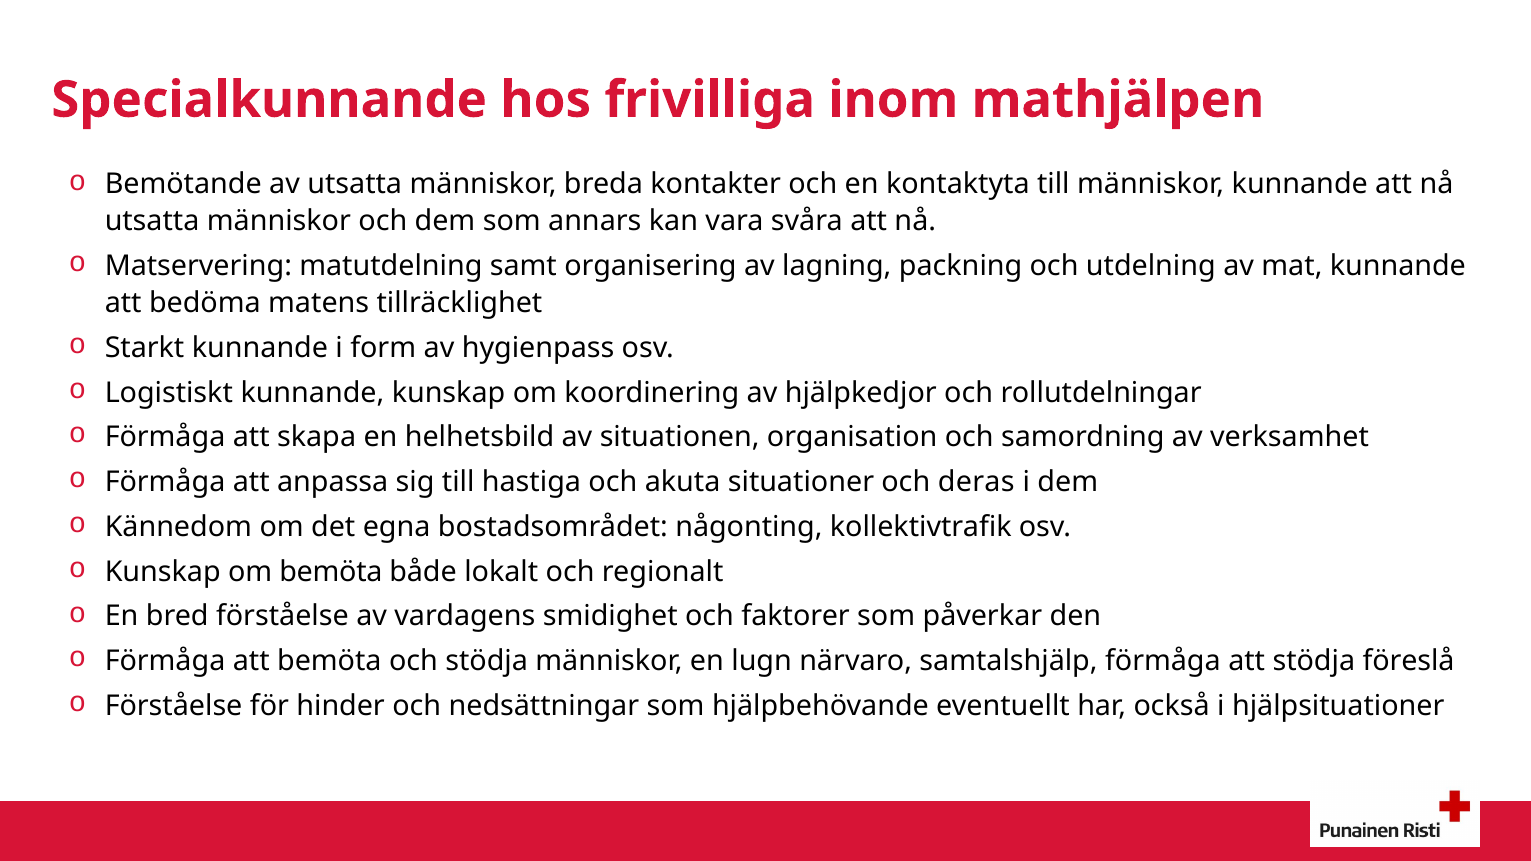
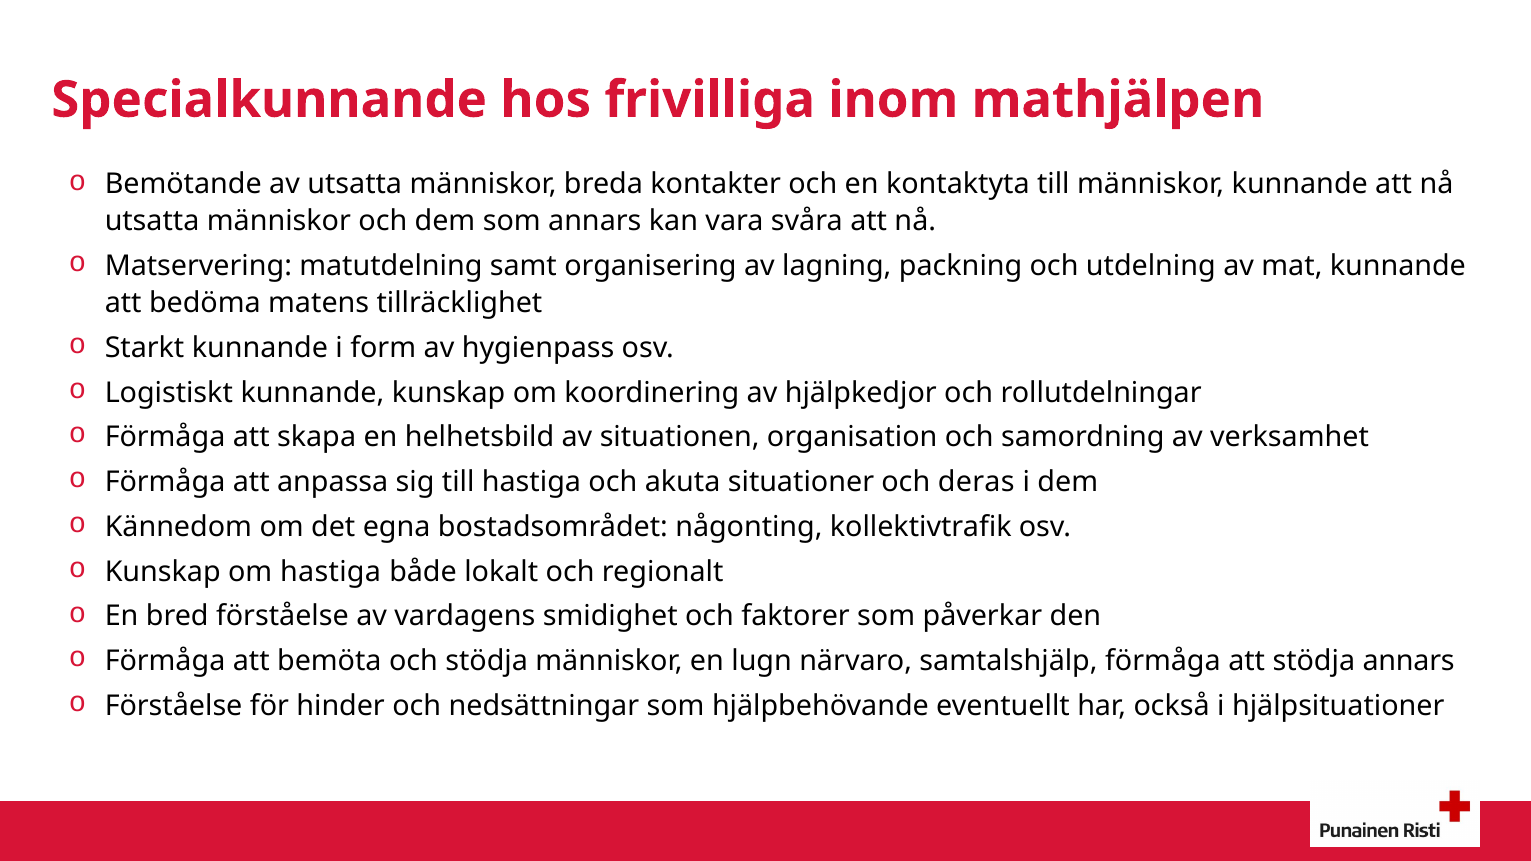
om bemöta: bemöta -> hastiga
stödja föreslå: föreslå -> annars
